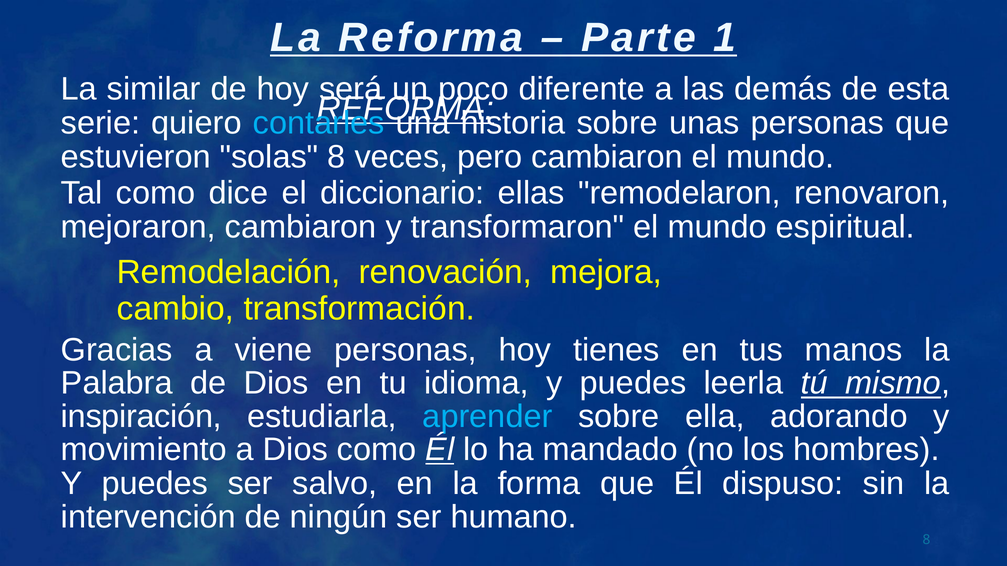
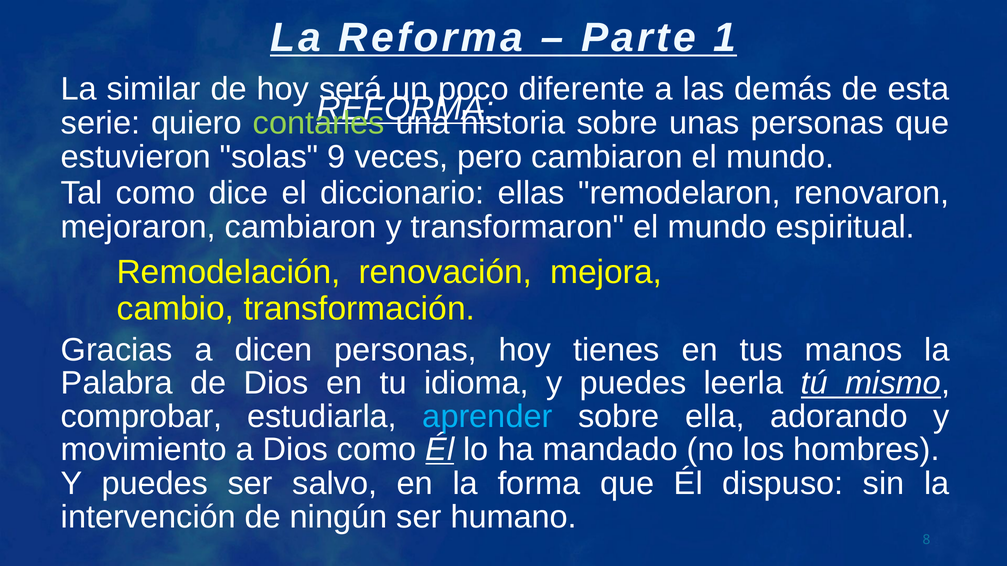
contarles colour: light blue -> light green
solas 8: 8 -> 9
viene: viene -> dicen
inspiración: inspiración -> comprobar
